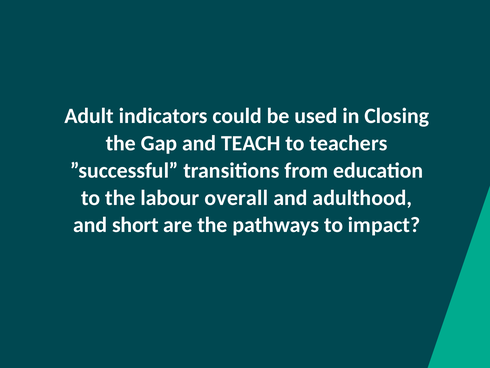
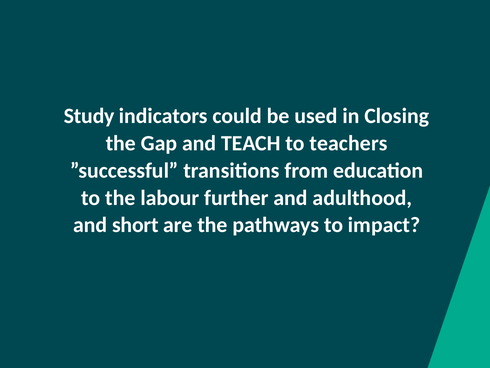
Adult: Adult -> Study
overall: overall -> further
